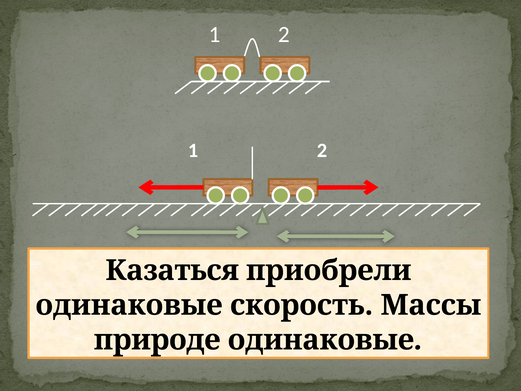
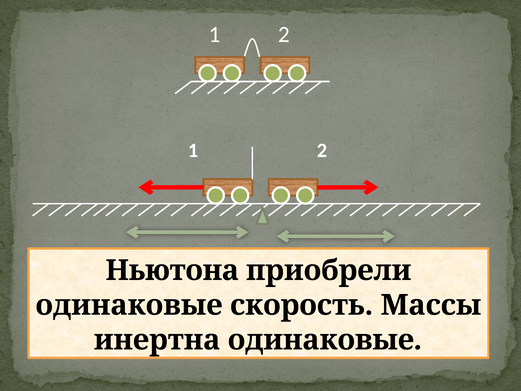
Казаться: Казаться -> Ньютона
природе: природе -> инертна
